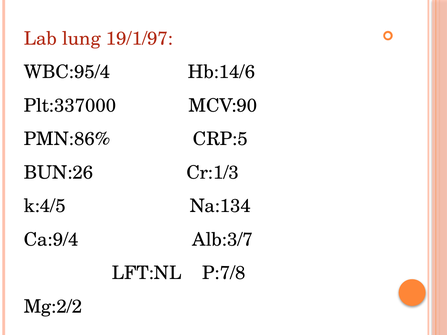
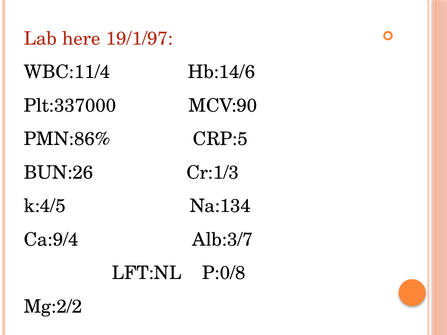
lung: lung -> here
WBC:95/4: WBC:95/4 -> WBC:11/4
P:7/8: P:7/8 -> P:0/8
